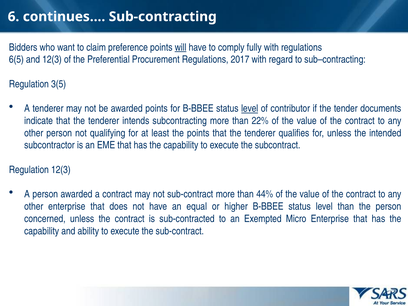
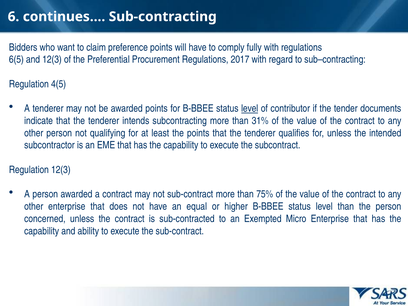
will underline: present -> none
3(5: 3(5 -> 4(5
22%: 22% -> 31%
44%: 44% -> 75%
